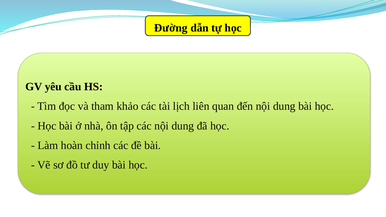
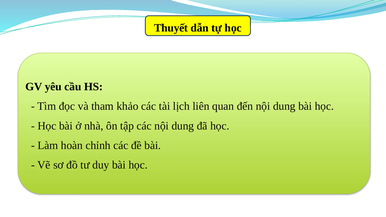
Đường: Đường -> Thuyết
